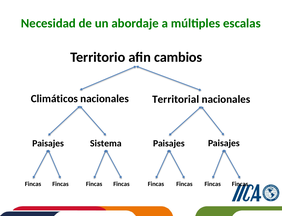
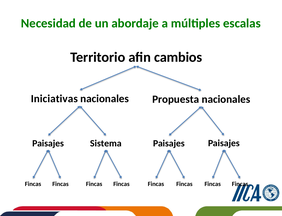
Climáticos: Climáticos -> Iniciativas
Territorial: Territorial -> Propuesta
